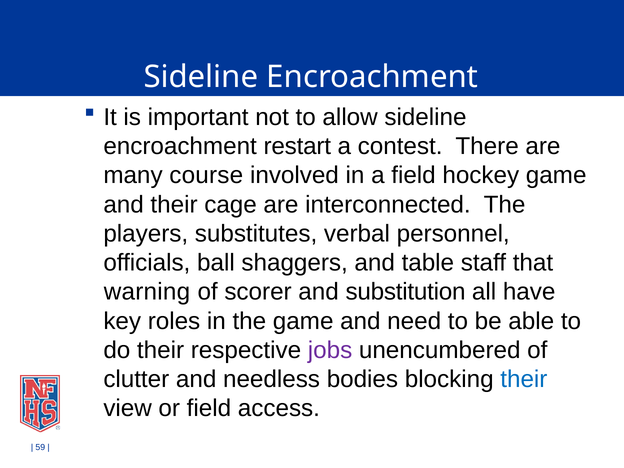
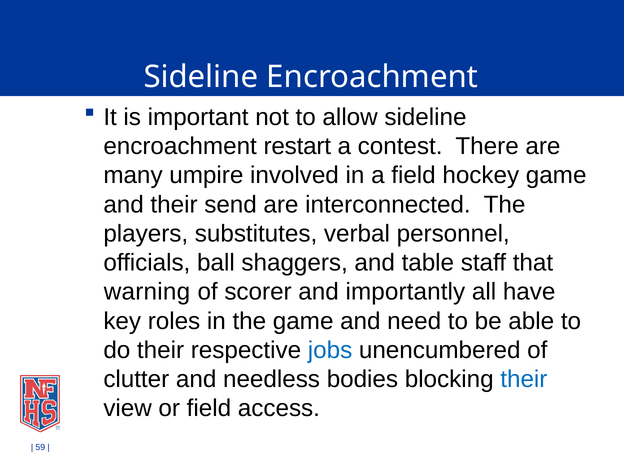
course: course -> umpire
cage: cage -> send
substitution: substitution -> importantly
jobs colour: purple -> blue
